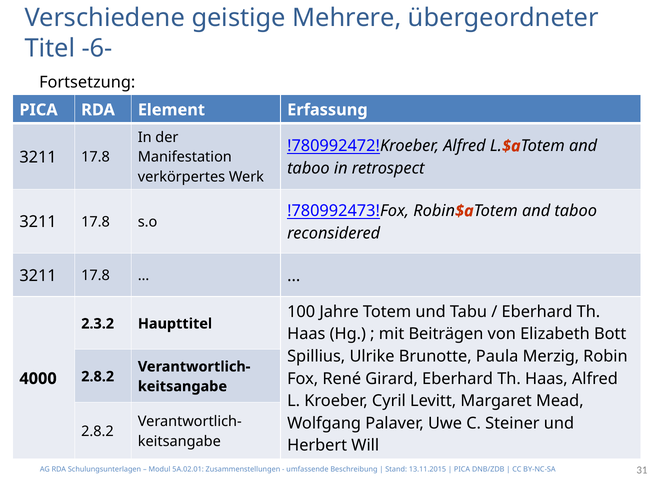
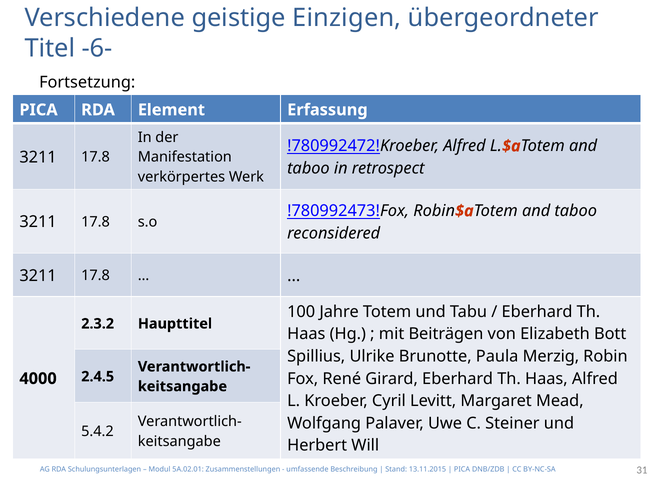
Mehrere: Mehrere -> Einzigen
2.8.2 at (98, 376): 2.8.2 -> 2.4.5
2.8.2 at (97, 431): 2.8.2 -> 5.4.2
